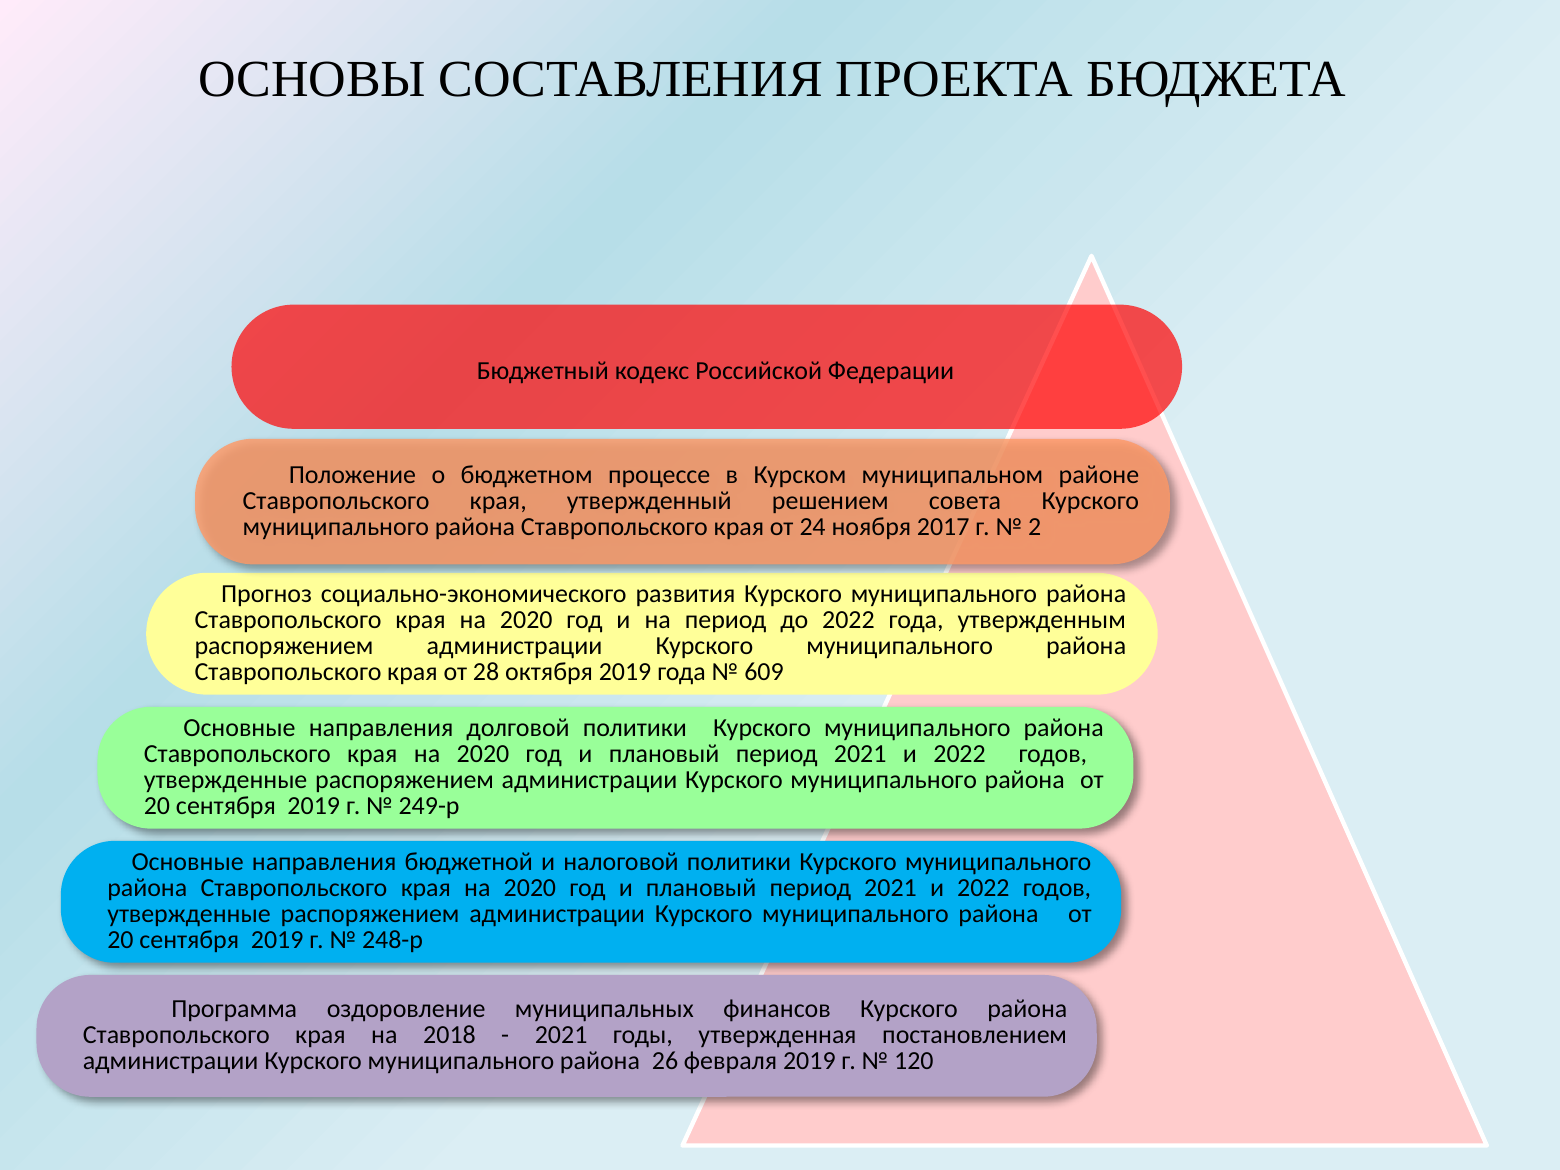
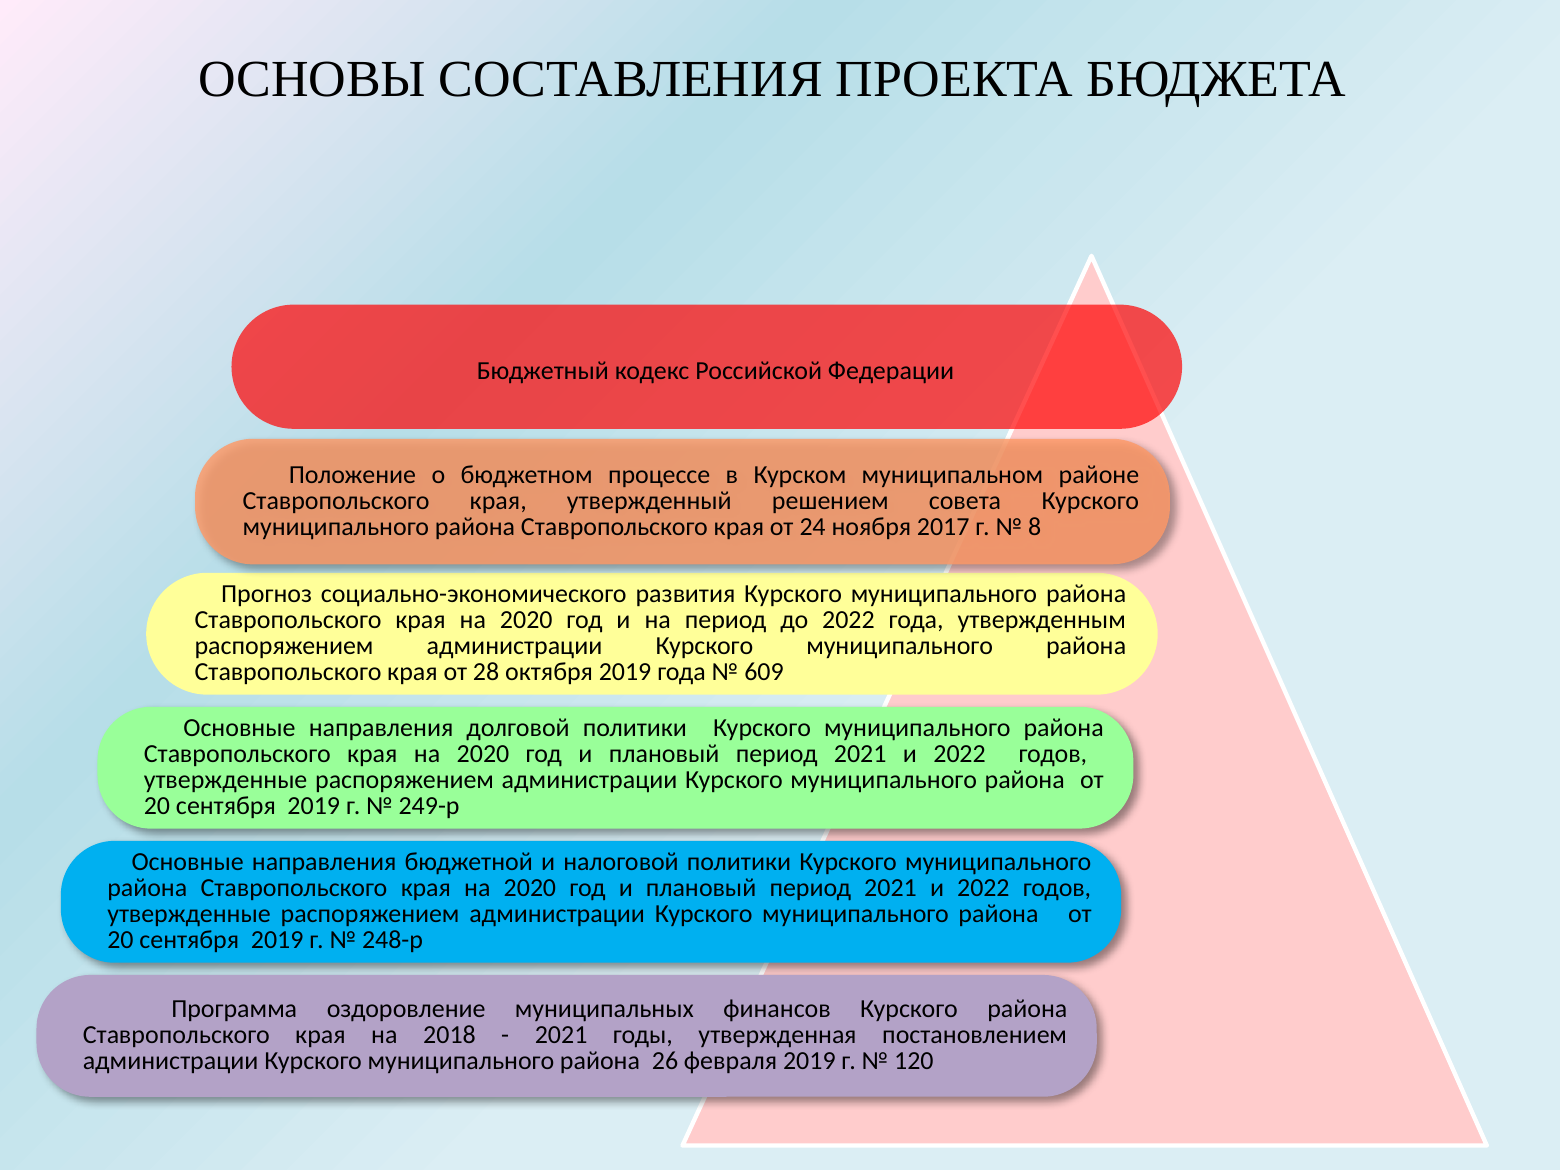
2: 2 -> 8
